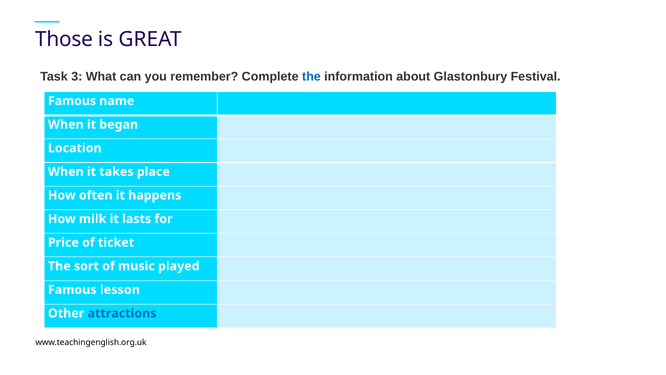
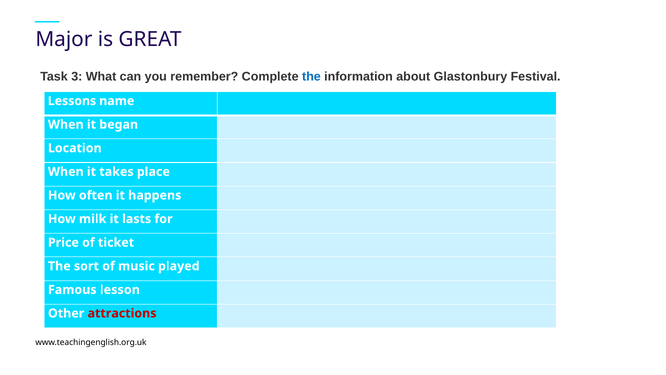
Those: Those -> Major
Famous at (72, 101): Famous -> Lessons
attractions colour: blue -> red
